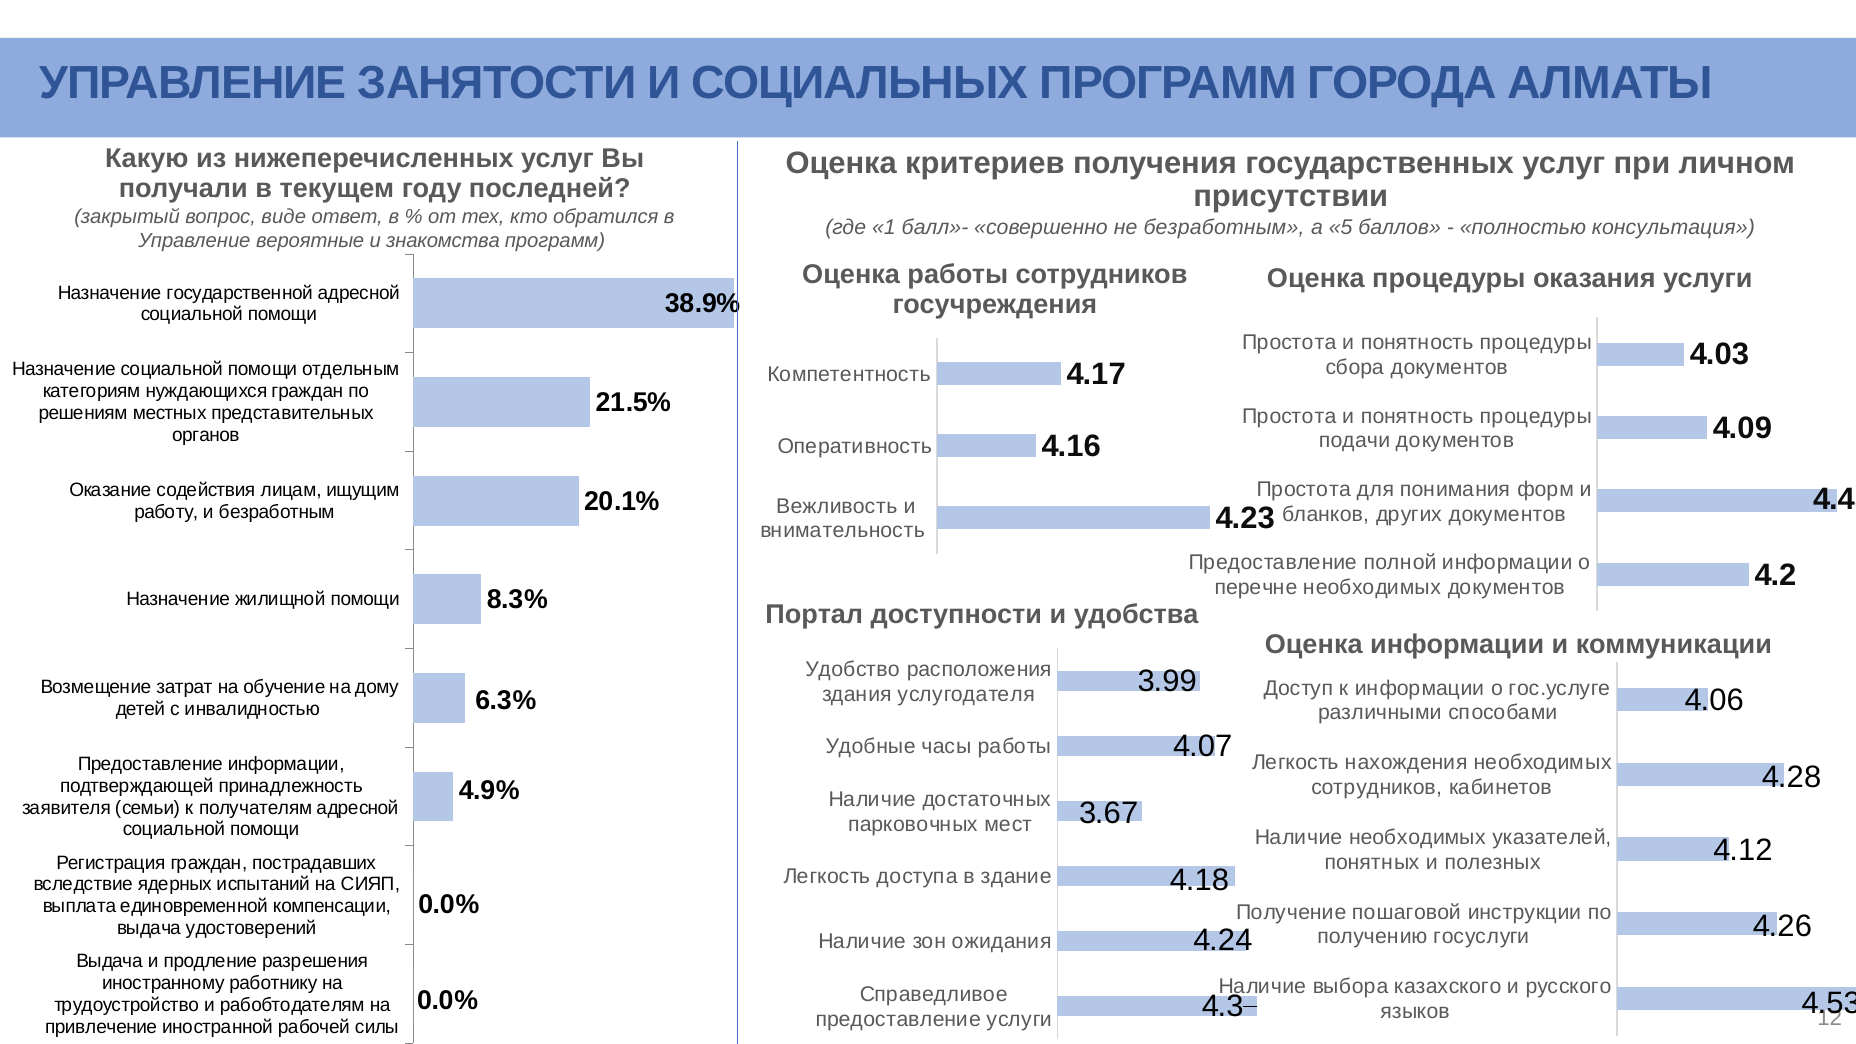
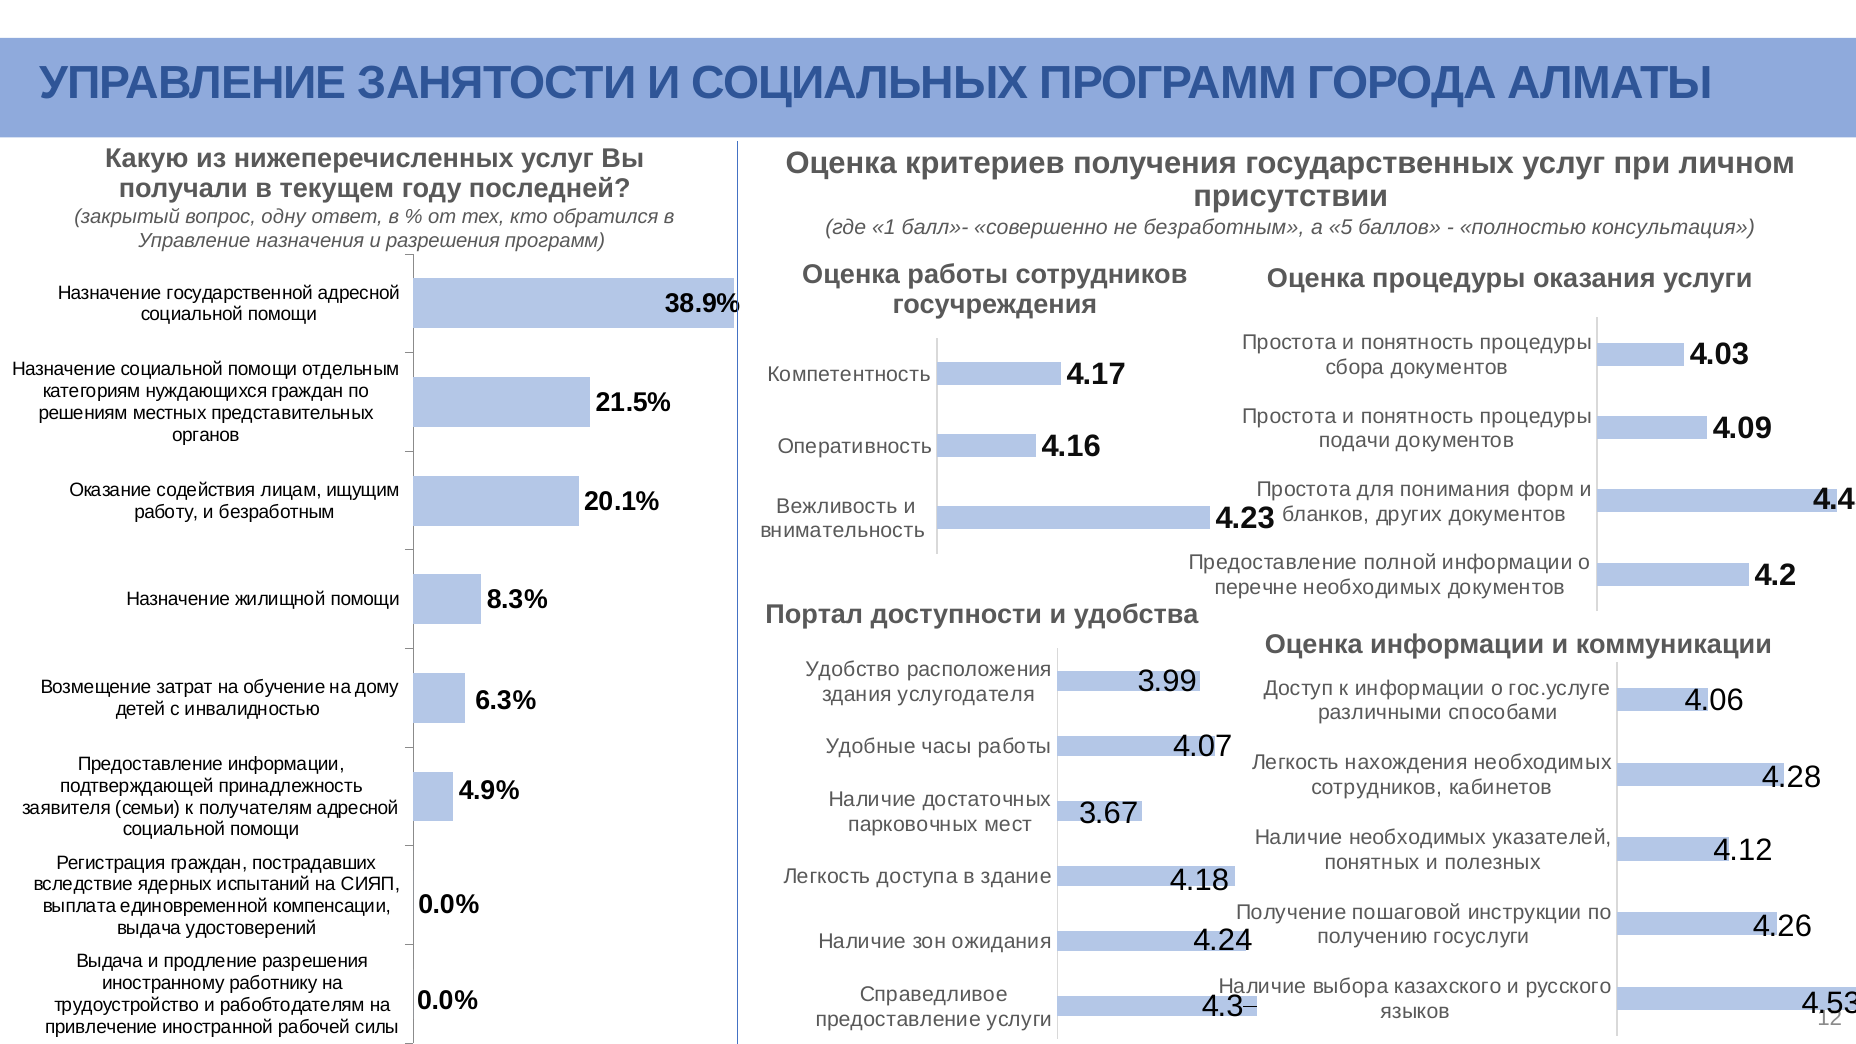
виде: виде -> одну
вероятные: вероятные -> назначения
и знакомства: знакомства -> разрешения
